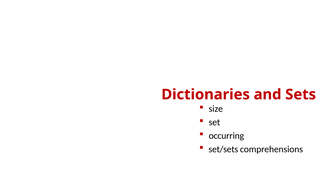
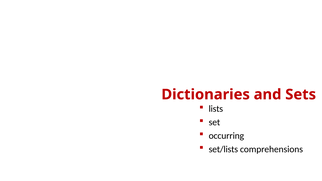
size: size -> lists
set/sets: set/sets -> set/lists
